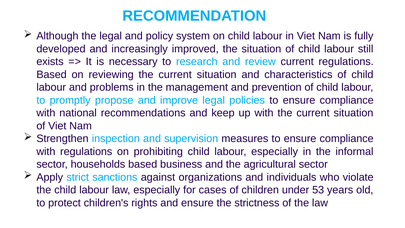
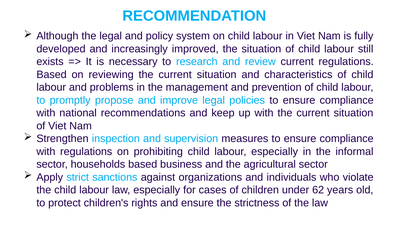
53: 53 -> 62
